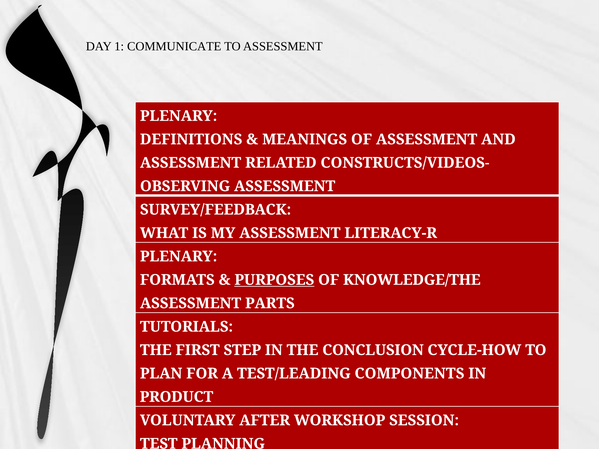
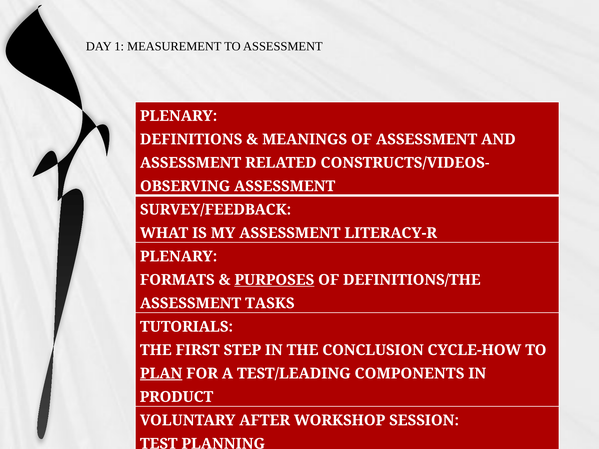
COMMUNICATE: COMMUNICATE -> MEASUREMENT
KNOWLEDGE/THE: KNOWLEDGE/THE -> DEFINITIONS/THE
PARTS: PARTS -> TASKS
PLAN underline: none -> present
